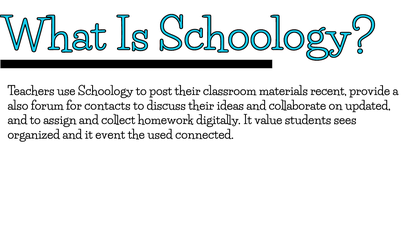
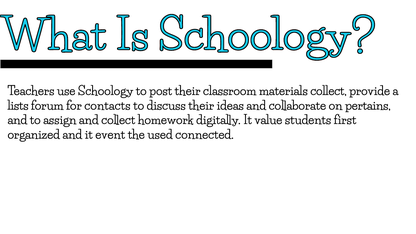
materials recent: recent -> collect
also: also -> lists
updated: updated -> pertains
sees: sees -> first
